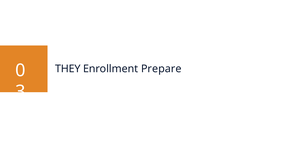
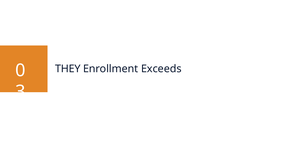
Prepare: Prepare -> Exceeds
